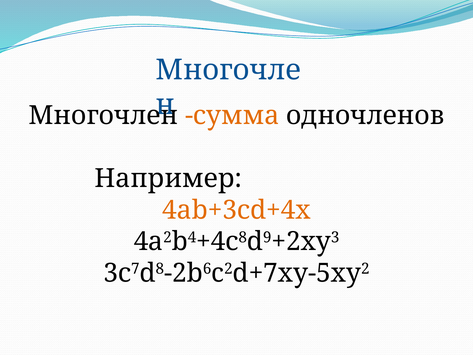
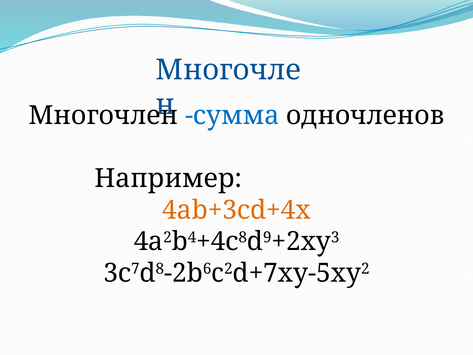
сумма colour: orange -> blue
